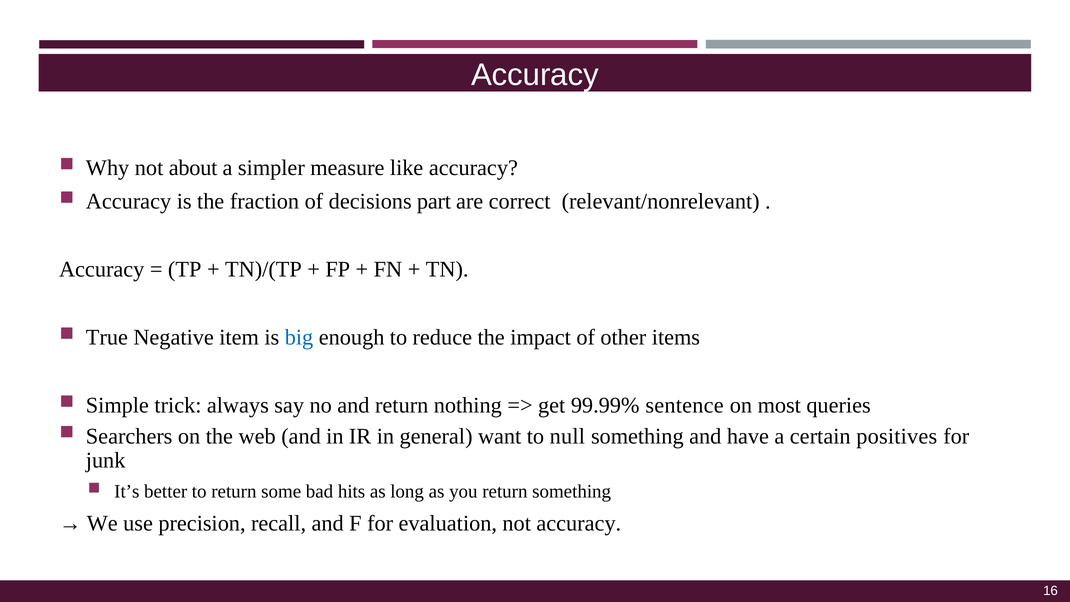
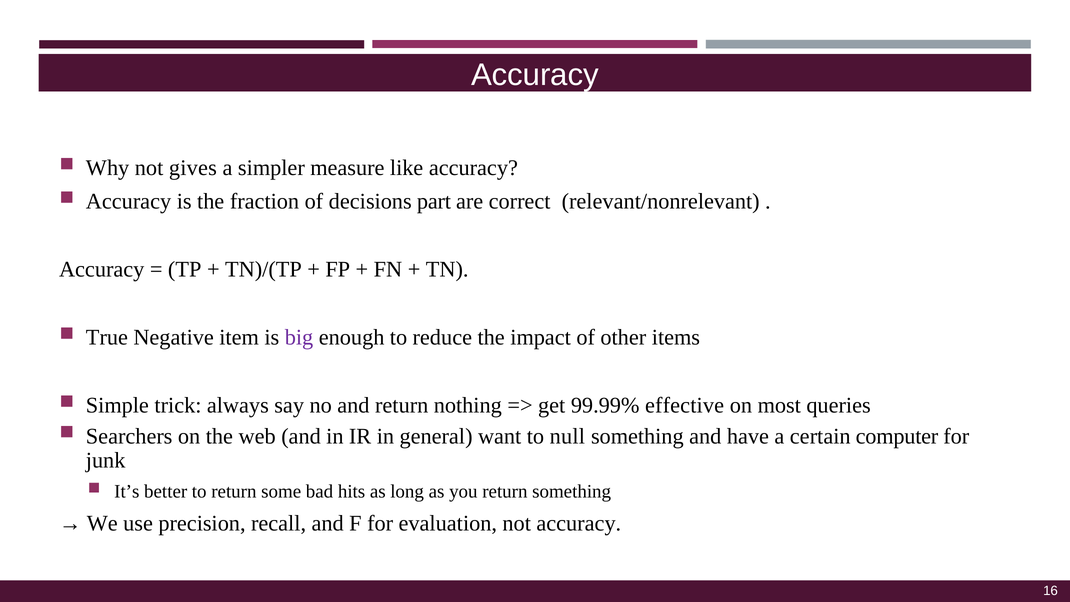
about: about -> gives
big colour: blue -> purple
sentence: sentence -> effective
positives: positives -> computer
